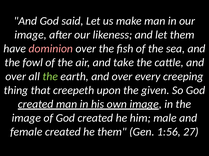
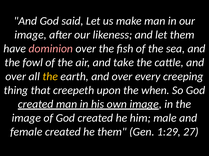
the at (50, 77) colour: light green -> yellow
given: given -> when
1:56: 1:56 -> 1:29
